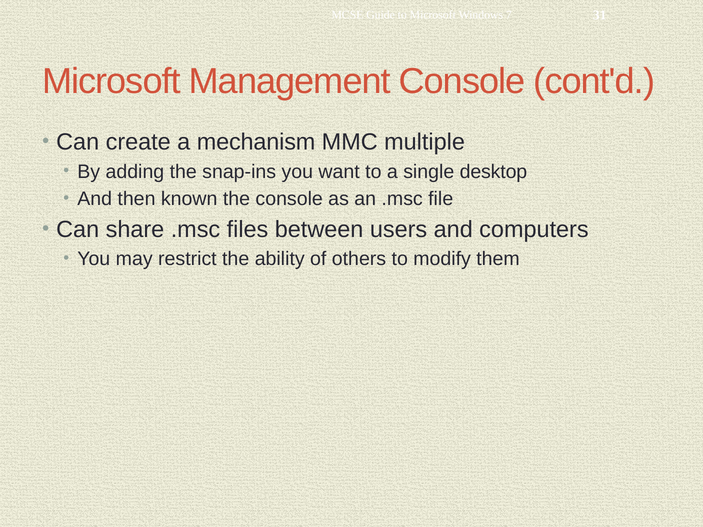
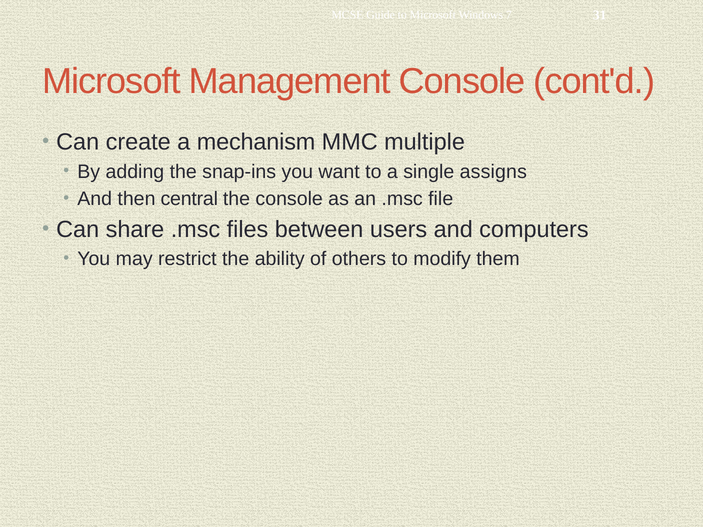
desktop: desktop -> assigns
known: known -> central
